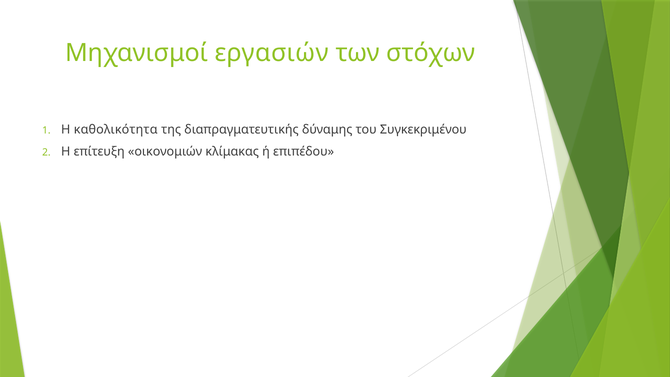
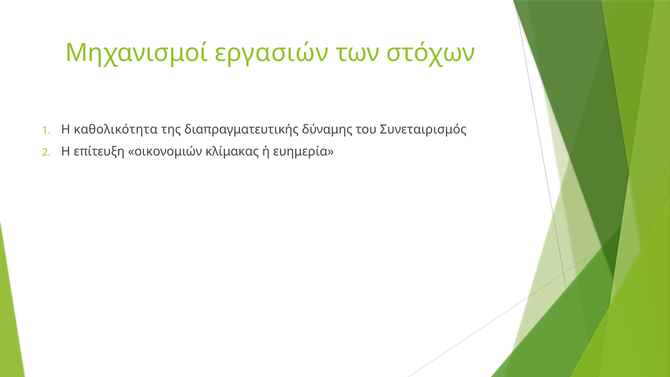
Συγκεκριμένου: Συγκεκριμένου -> Συνεταιρισμός
επιπέδου: επιπέδου -> ευημερία
